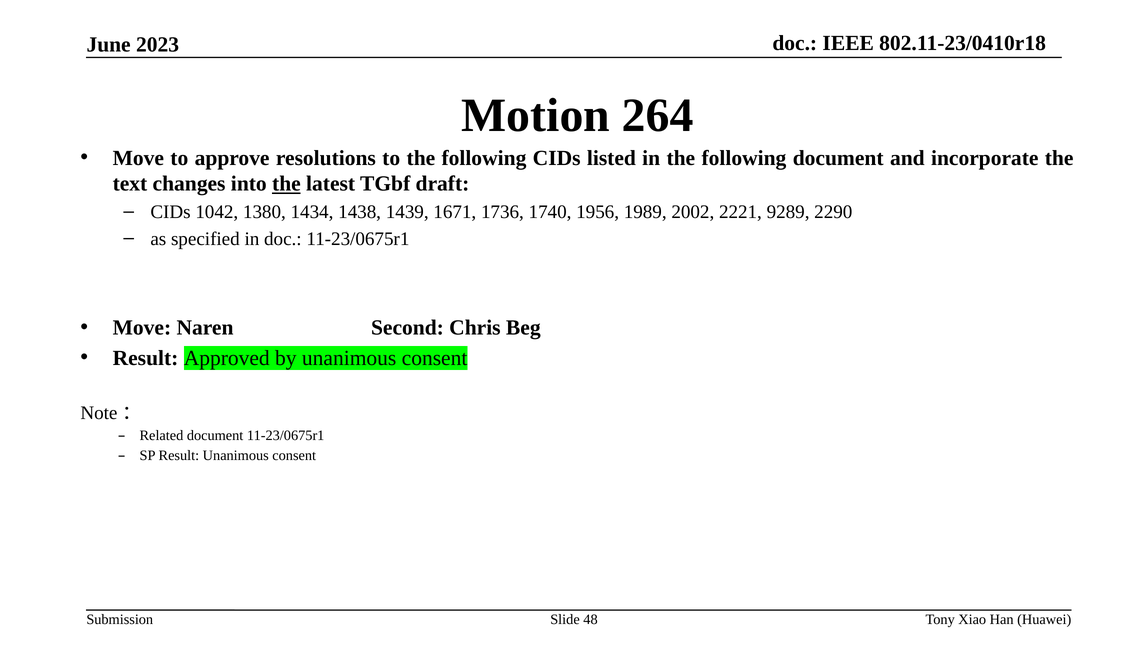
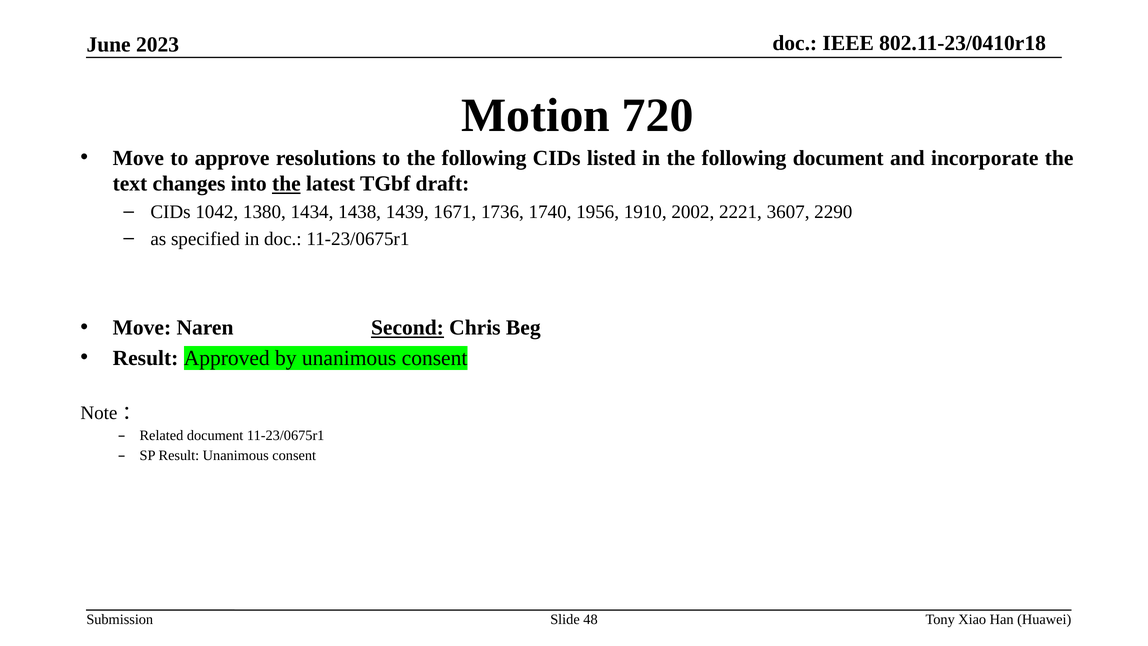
264: 264 -> 720
1989: 1989 -> 1910
9289: 9289 -> 3607
Second underline: none -> present
